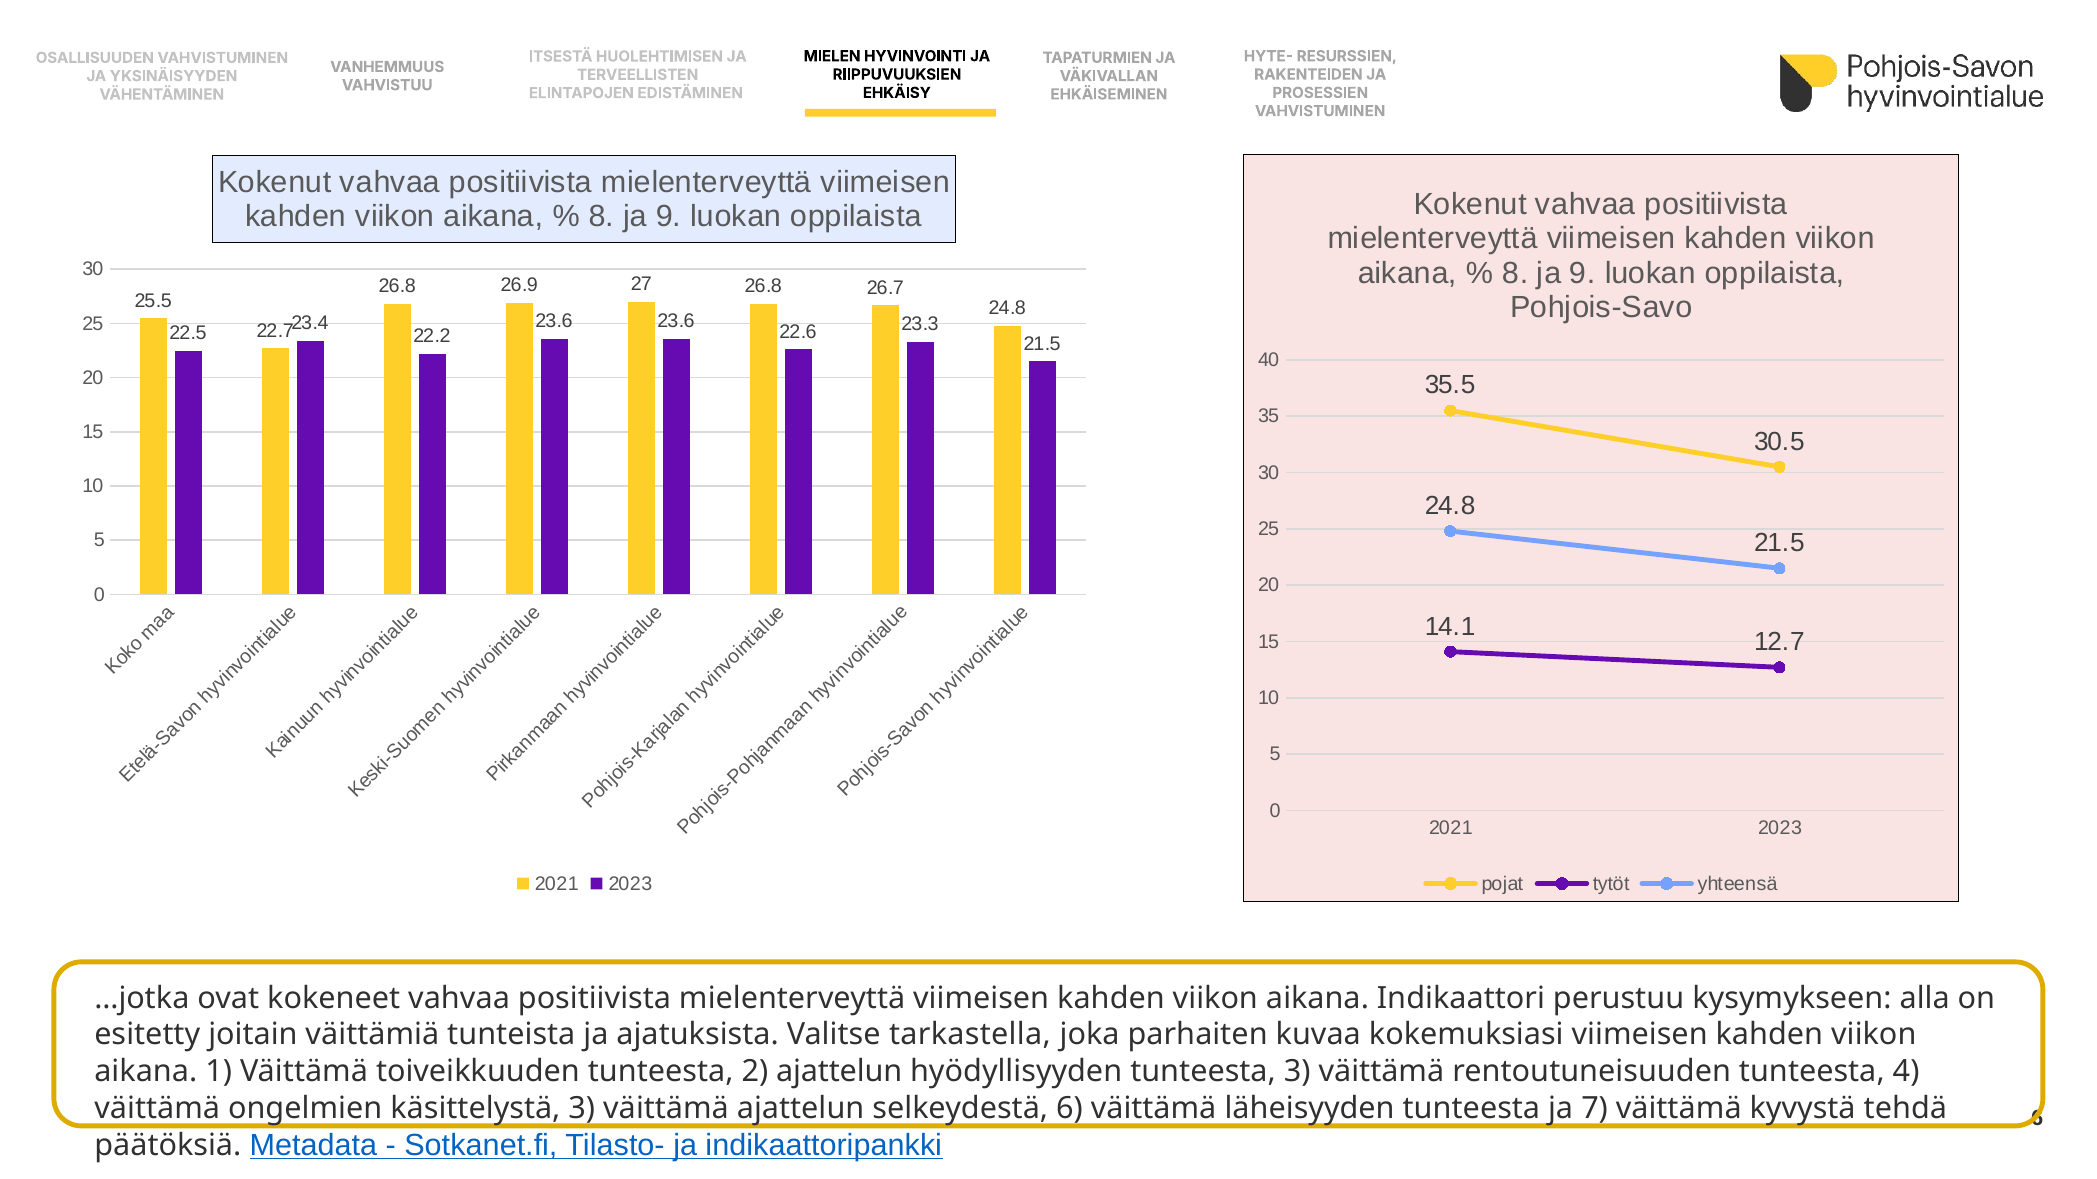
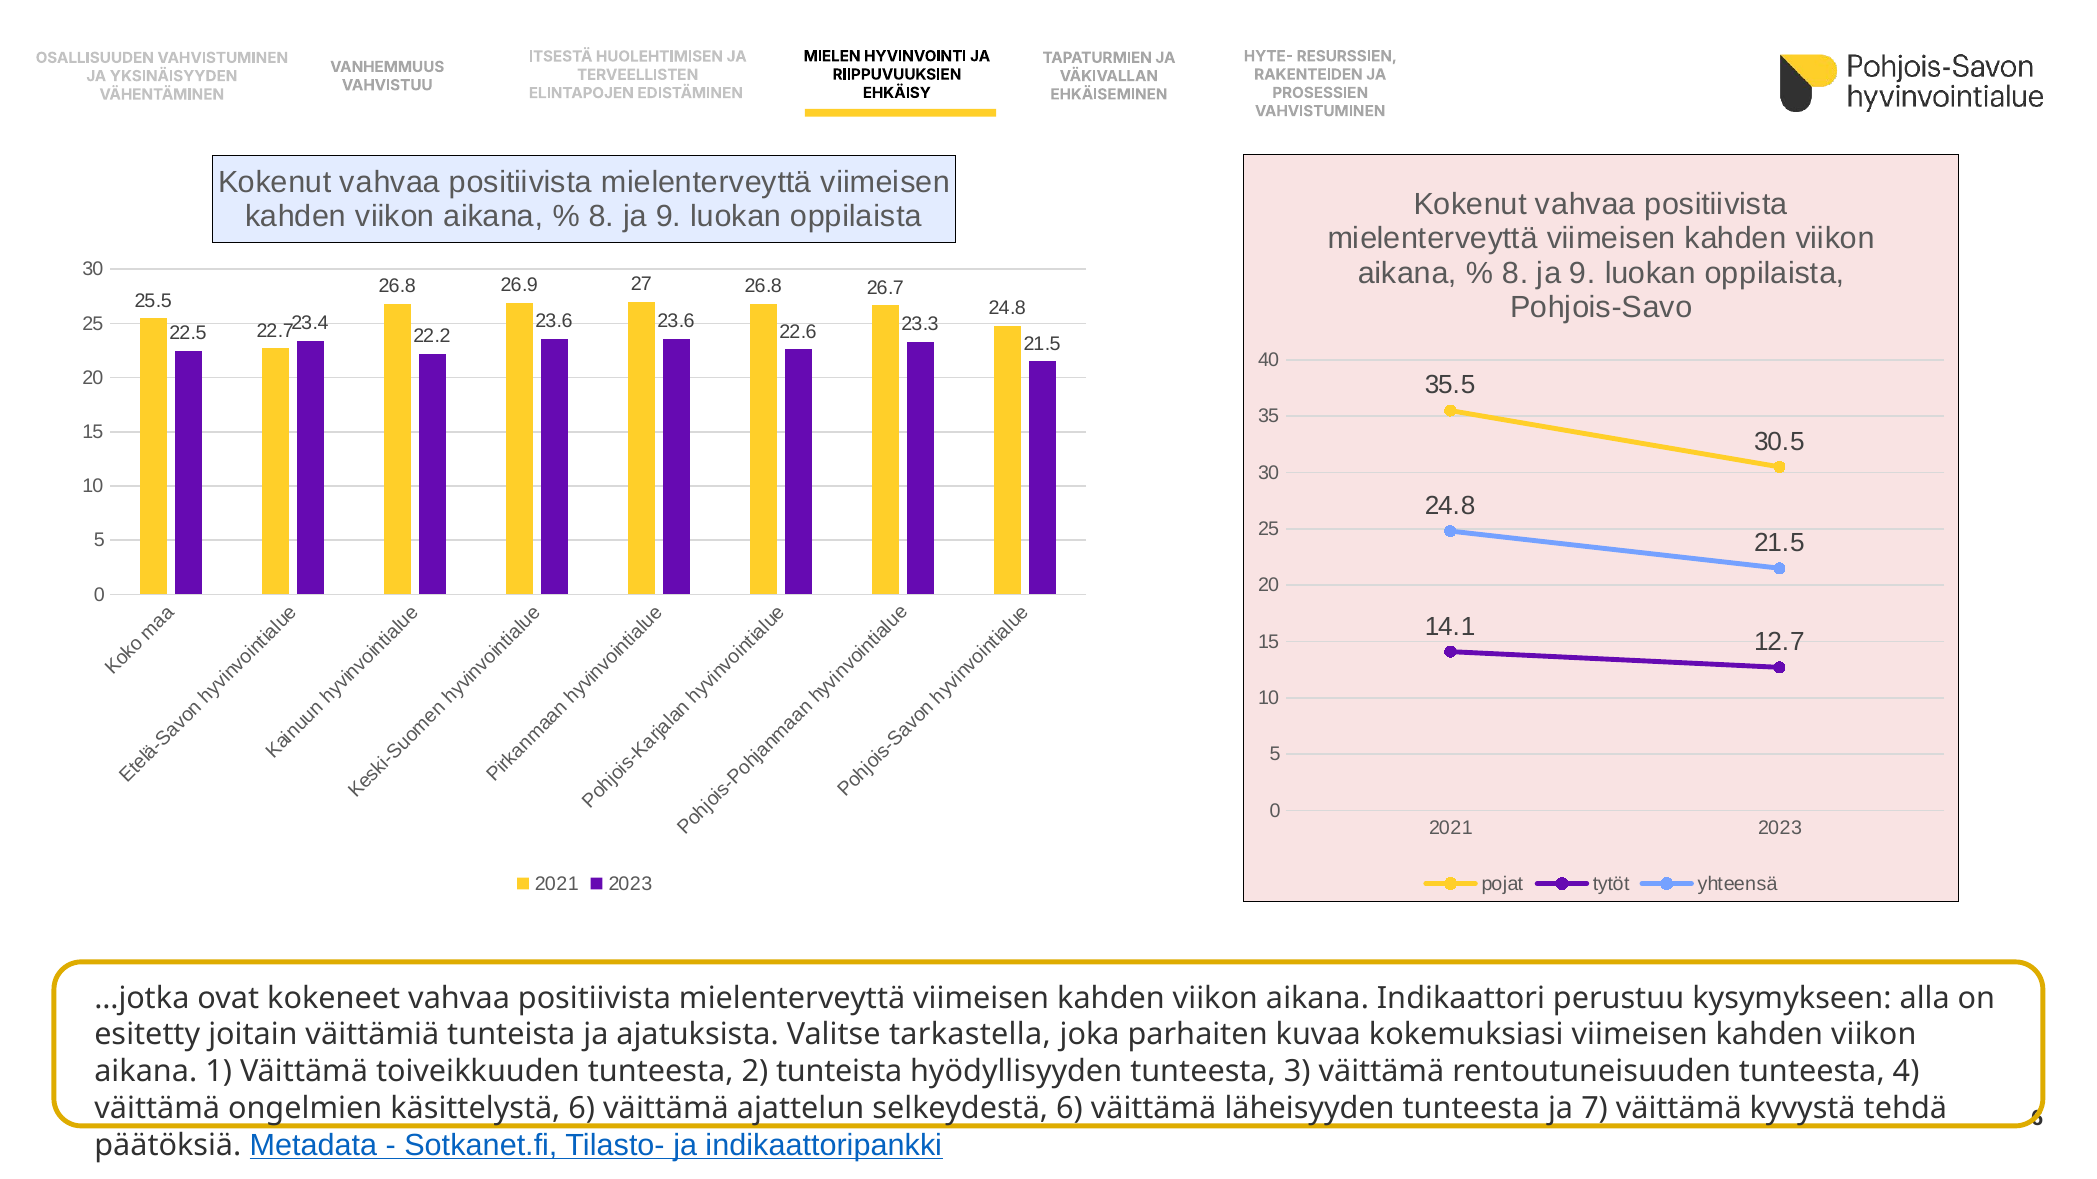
2 ajattelun: ajattelun -> tunteista
käsittelystä 3: 3 -> 6
